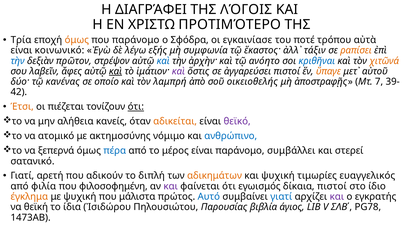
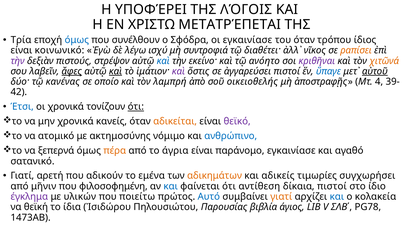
ΔΙΑΓΡΆΦΕΙ: ΔΙΑΓΡΆΦΕΙ -> ΥΠΟΦΈΡΕΙ
ΠΡΟΤΙΜΌΤΕΡΟ: ΠΡΟΤΙΜΌΤΕΡΟ -> ΜΕΤΑΤΡΈΠΕΤΑΙ
όμως at (77, 40) colour: orange -> blue
που παράνομο: παράνομο -> συνέλθουν
του ποτέ: ποτέ -> όταν
αὐτὰ: αὐτὰ -> ίδιος
εξής: εξής -> ισχύ
συμφωνία: συμφωνία -> συντροφιά
ἕκαστος·: ἕκαστος· -> διαθέτει·
τάξιν: τάξιν -> νῖκος
τὴν at (18, 61) colour: blue -> purple
πρῶτον: πρῶτον -> πιστούς
ἀρχὴν·: ἀρχὴν· -> εκείνο·
κριθῆναι colour: blue -> purple
ἄφες underline: none -> present
ὕπαγε colour: orange -> blue
αὐτοῦ underline: none -> present
7: 7 -> 4
Έτσι colour: orange -> blue
οι πιέζεται: πιέζεται -> χρονικά
μην αλήθεια: αλήθεια -> χρονικά
πέρα colour: blue -> orange
μέρος: μέρος -> άγρια
παράνομο συμβάλλει: συμβάλλει -> εγκαινίασε
στερεί: στερεί -> αγαθό
διπλή: διπλή -> εμένα
και ψυχική: ψυχική -> αδικείς
ευαγγελικός: ευαγγελικός -> συγχωρήσει
φιλία: φιλία -> μῆνιν
και at (171, 186) colour: purple -> blue
εγωισμός: εγωισμός -> αντίθεση
έγκλημα colour: orange -> purple
με ψυχική: ψυχική -> υλικών
μάλιστα: μάλιστα -> ποιείτω
γιατί at (281, 196) colour: blue -> orange
και at (337, 196) colour: purple -> blue
εγκρατής: εγκρατής -> κολακεία
